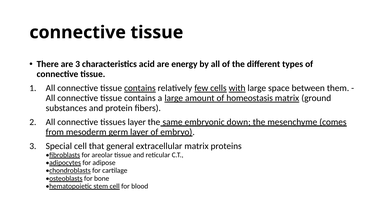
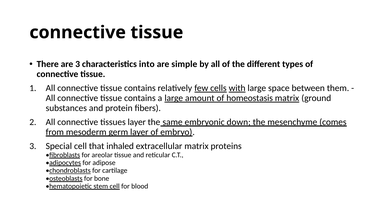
acid: acid -> into
energy: energy -> simple
contains at (140, 88) underline: present -> none
general: general -> inhaled
